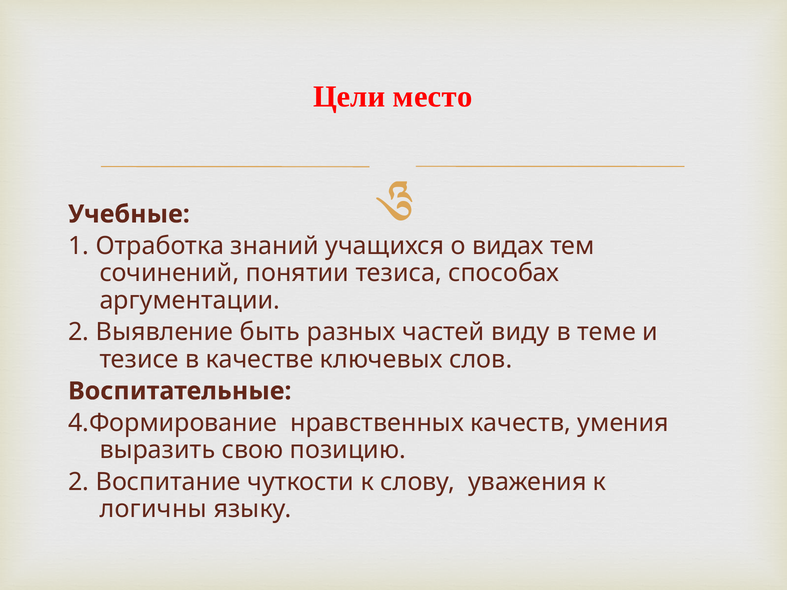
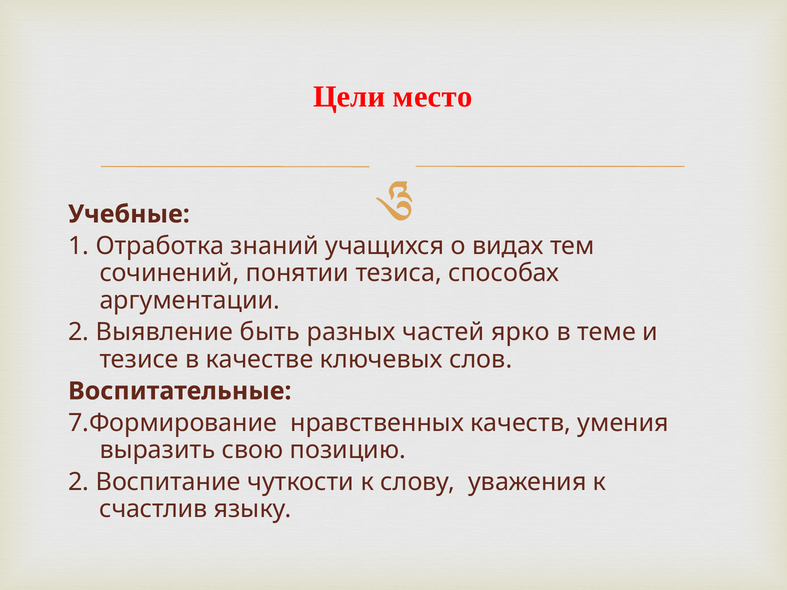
виду: виду -> ярко
4.Формирование: 4.Формирование -> 7.Формирование
логичны: логичны -> счастлив
